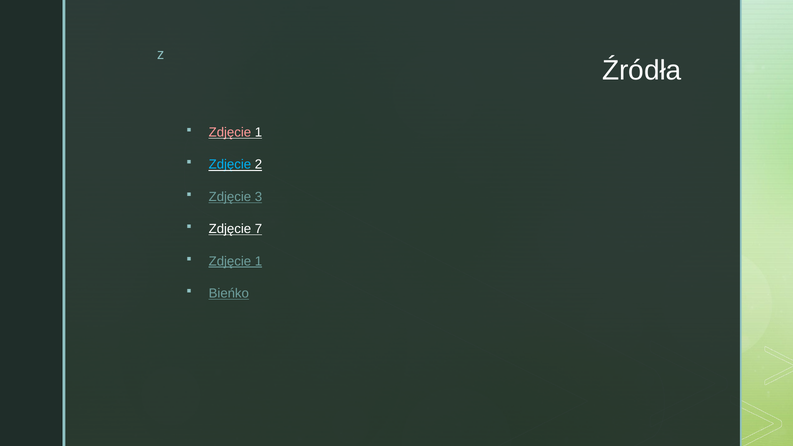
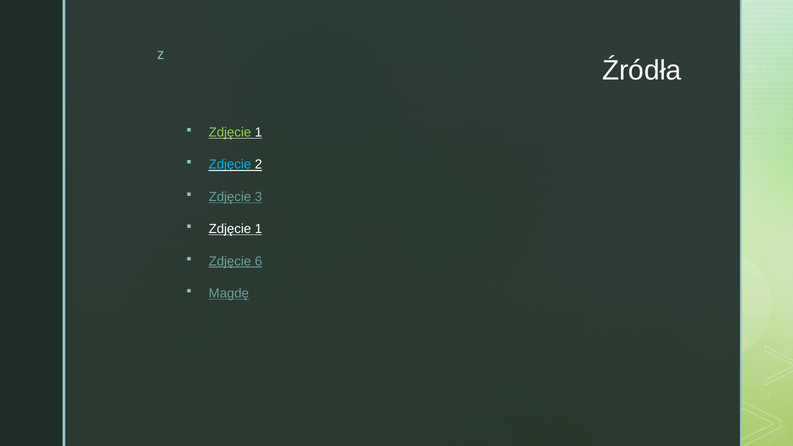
Zdjęcie at (230, 132) colour: pink -> light green
7 at (258, 229): 7 -> 1
1 at (258, 261): 1 -> 6
Bieńko: Bieńko -> Magdę
